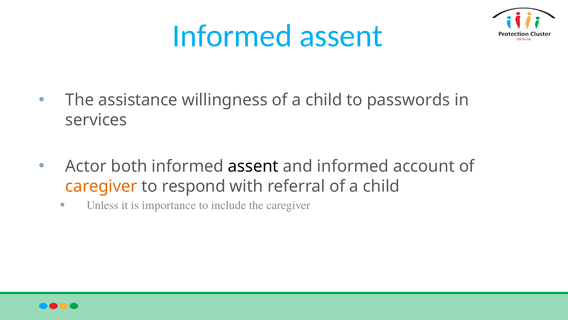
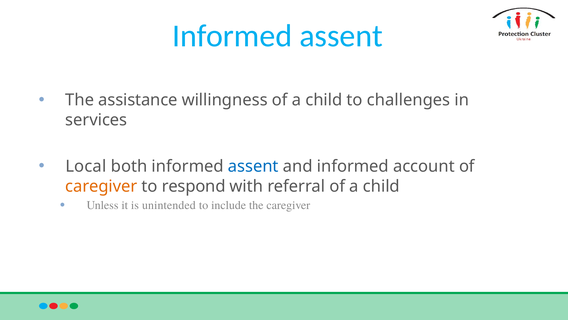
passwords: passwords -> challenges
Actor: Actor -> Local
assent at (253, 166) colour: black -> blue
importance: importance -> unintended
